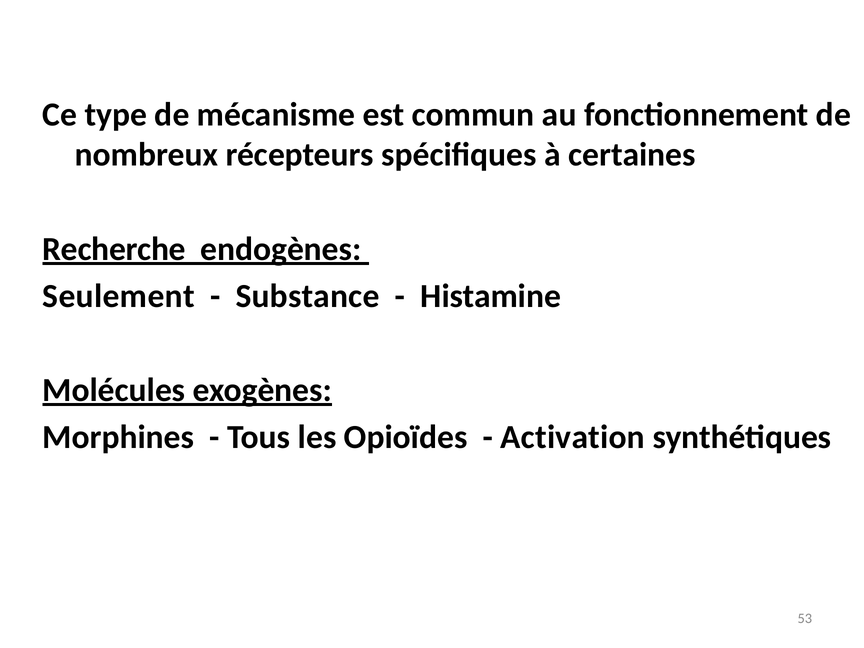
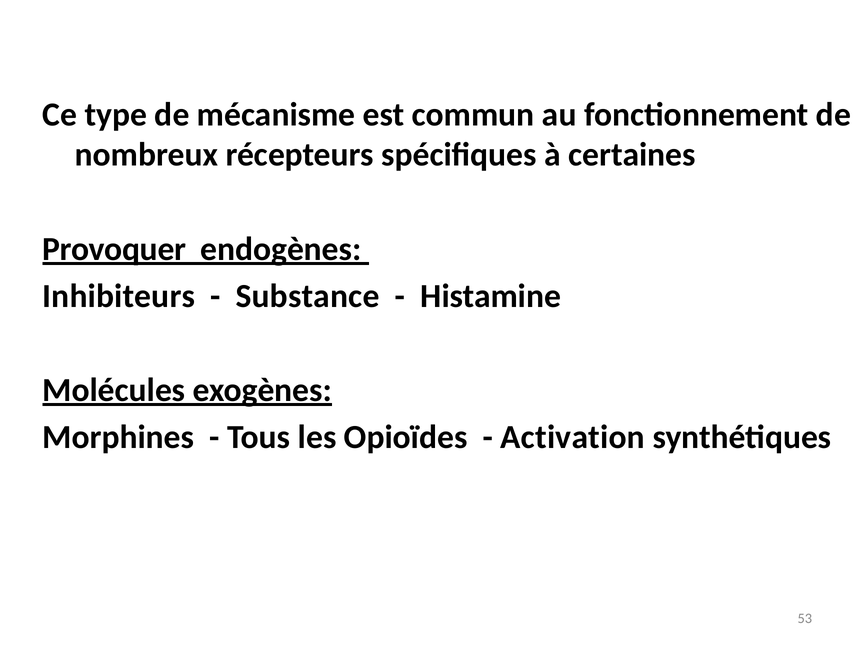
Recherche: Recherche -> Provoquer
Seulement: Seulement -> Inhibiteurs
